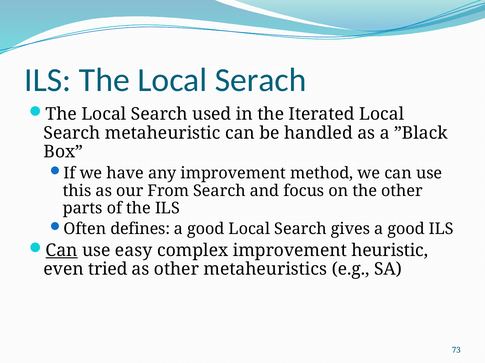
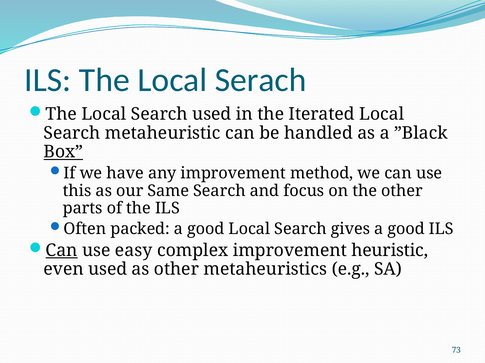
Box underline: none -> present
From: From -> Same
defines: defines -> packed
even tried: tried -> used
